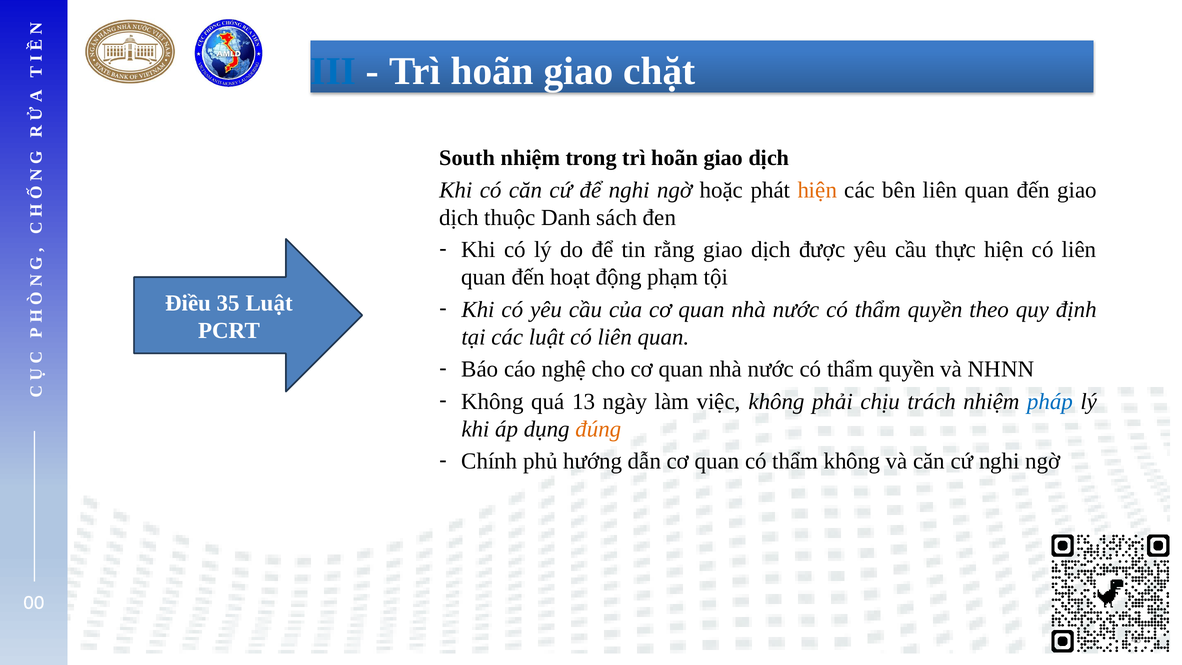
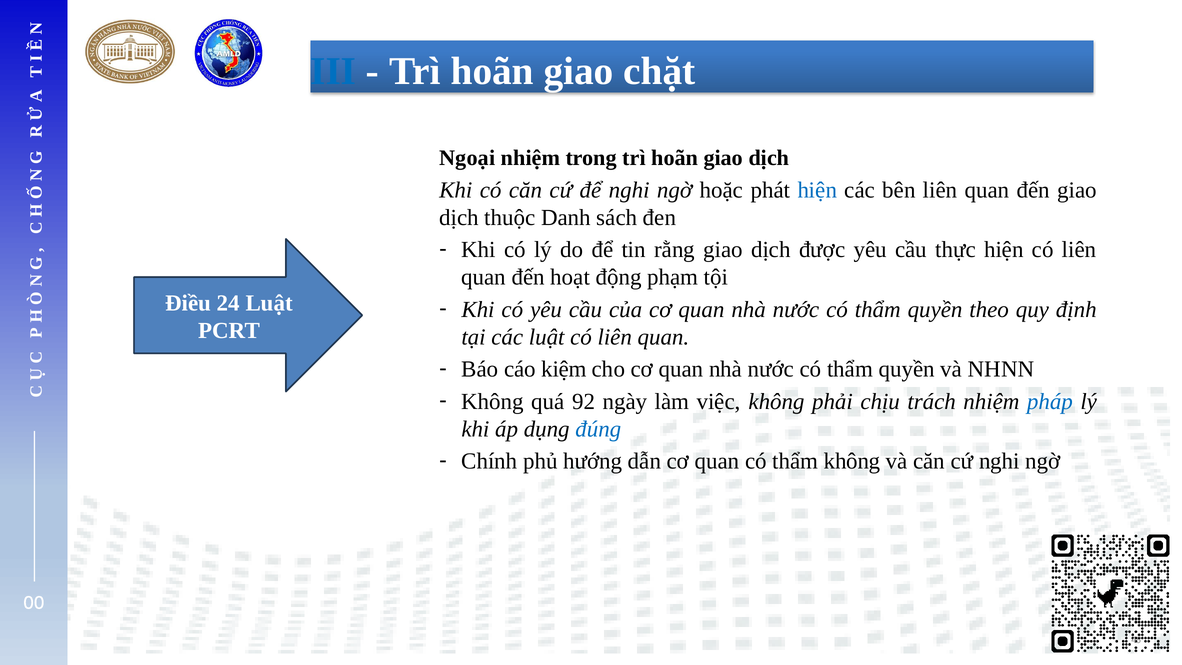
South: South -> Ngoại
hiện at (817, 190) colour: orange -> blue
35: 35 -> 24
nghệ: nghệ -> kiệm
13: 13 -> 92
đúng colour: orange -> blue
